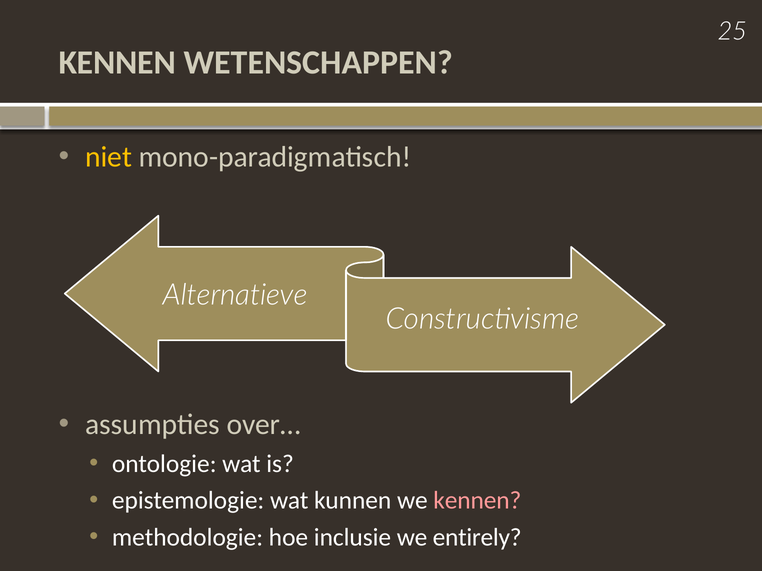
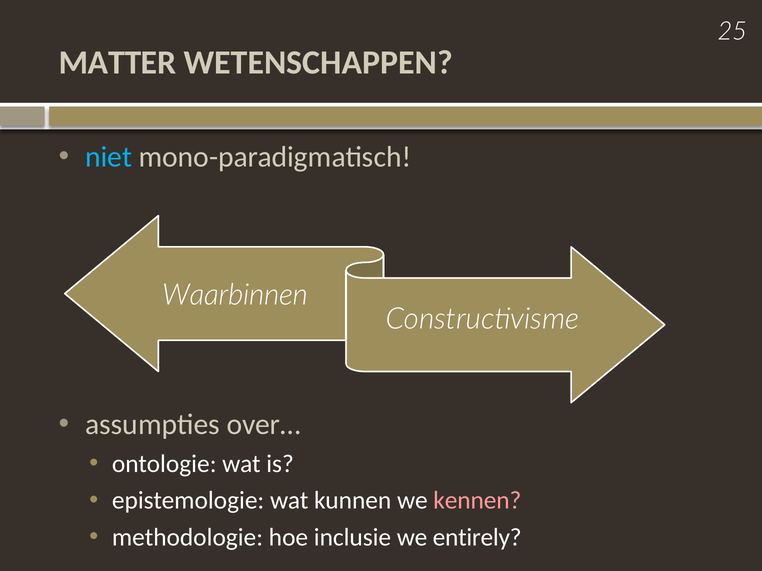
KENNEN at (117, 63): KENNEN -> MATTER
niet colour: yellow -> light blue
Alternatieve: Alternatieve -> Waarbinnen
